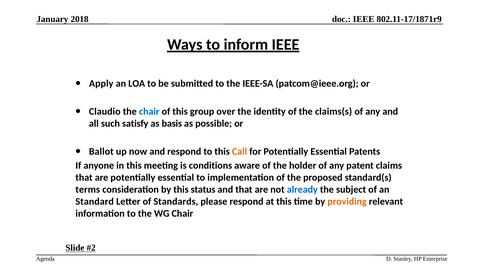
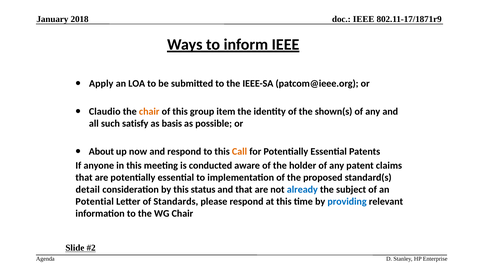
chair at (149, 111) colour: blue -> orange
over: over -> item
claims(s: claims(s -> shown(s
Ballot: Ballot -> About
conditions: conditions -> conducted
terms: terms -> detail
Standard: Standard -> Potential
providing colour: orange -> blue
